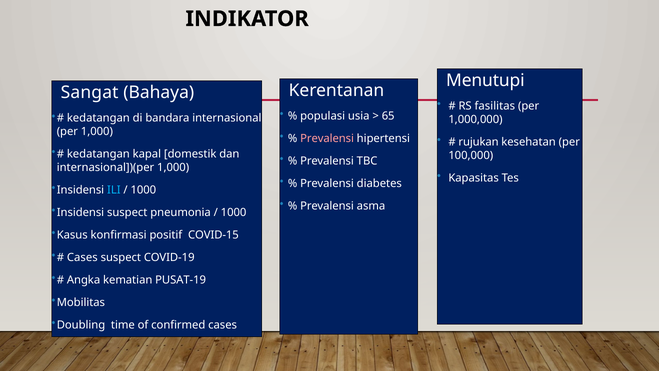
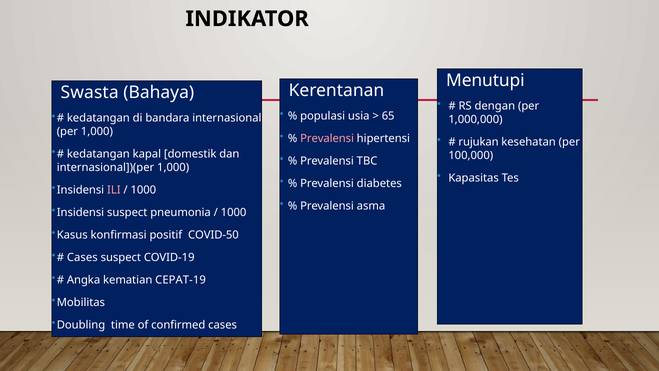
Sangat: Sangat -> Swasta
fasilitas: fasilitas -> dengan
ILI colour: light blue -> pink
COVID-15: COVID-15 -> COVID-50
PUSAT-19: PUSAT-19 -> CEPAT-19
